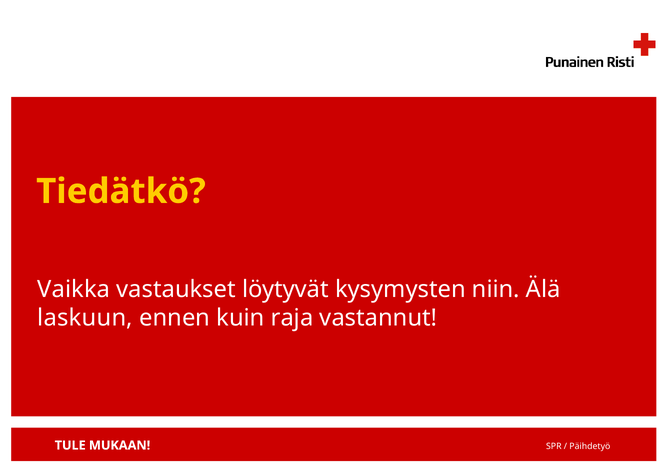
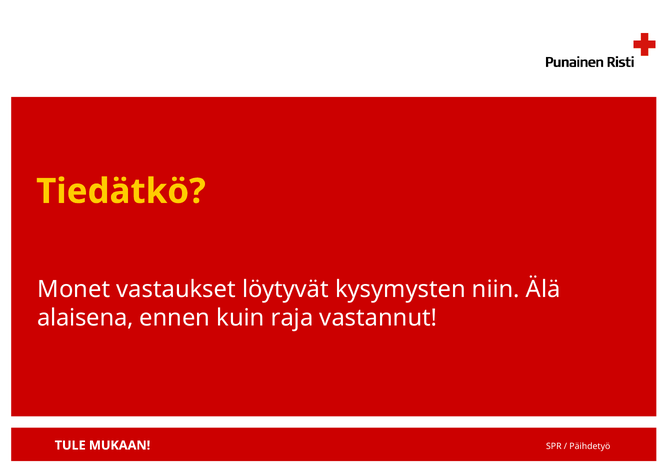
Vaikka: Vaikka -> Monet
laskuun: laskuun -> alaisena
